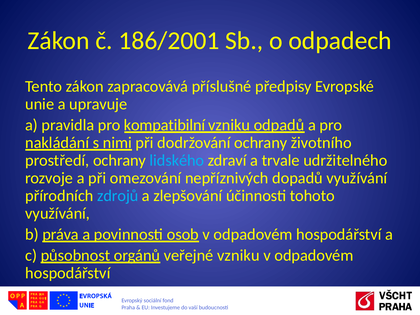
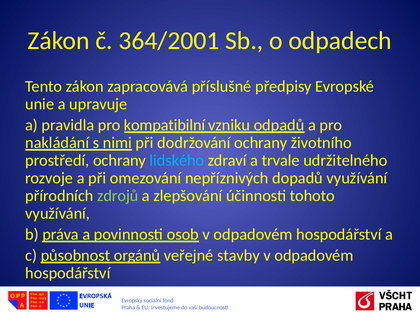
186/2001: 186/2001 -> 364/2001
zdrojů colour: light blue -> light green
veřejné vzniku: vzniku -> stavby
